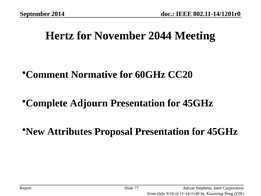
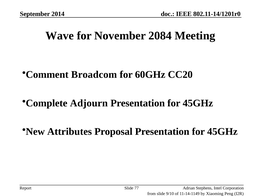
Hertz: Hertz -> Wave
2044: 2044 -> 2084
Normative: Normative -> Broadcom
